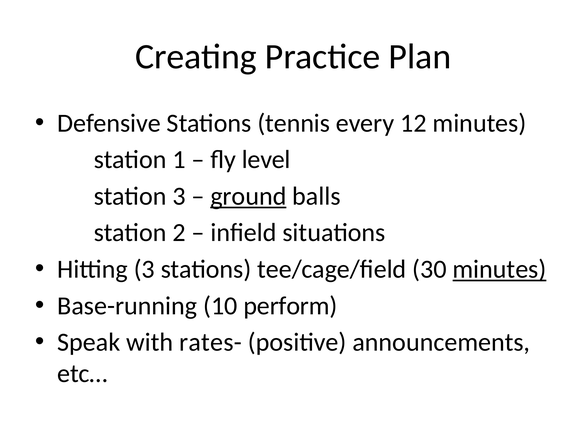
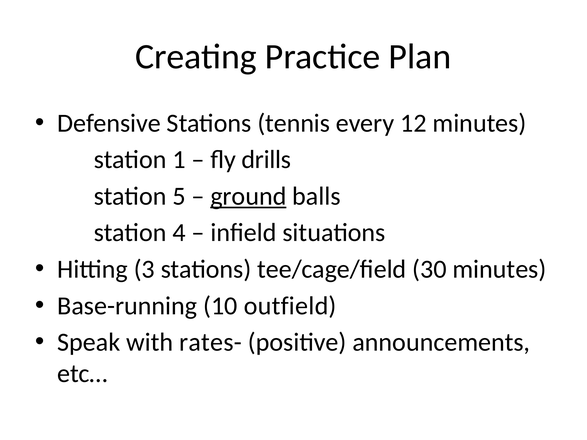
level: level -> drills
station 3: 3 -> 5
2: 2 -> 4
minutes at (499, 269) underline: present -> none
perform: perform -> outfield
